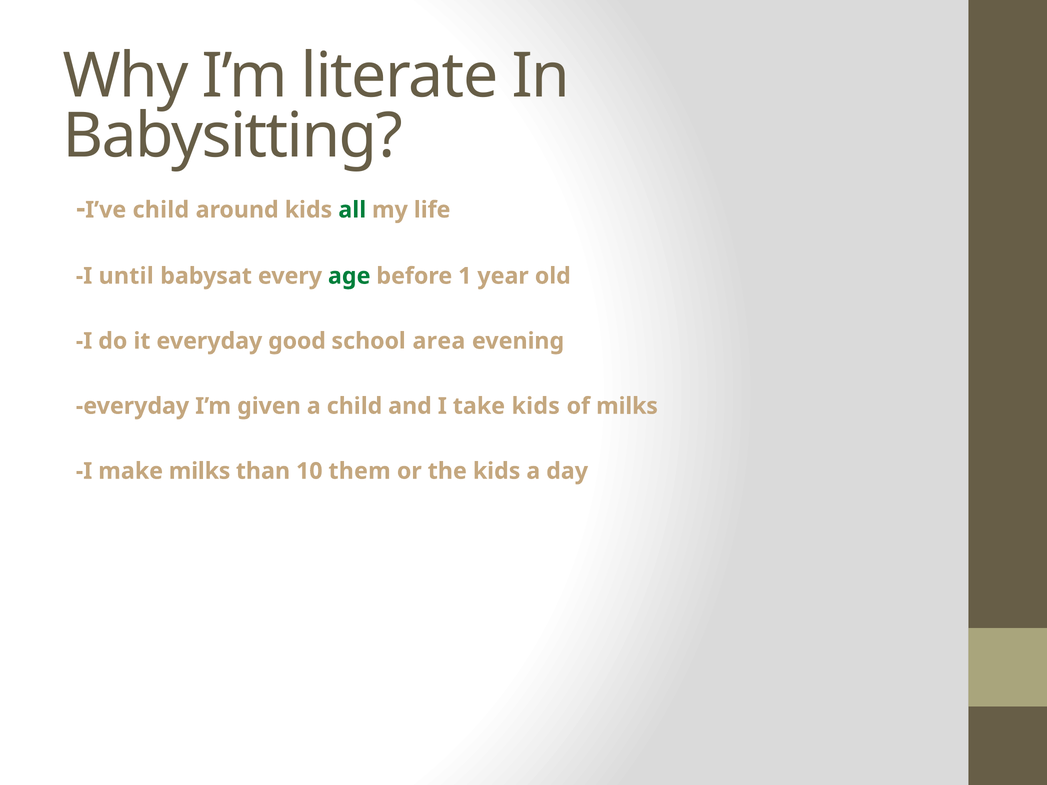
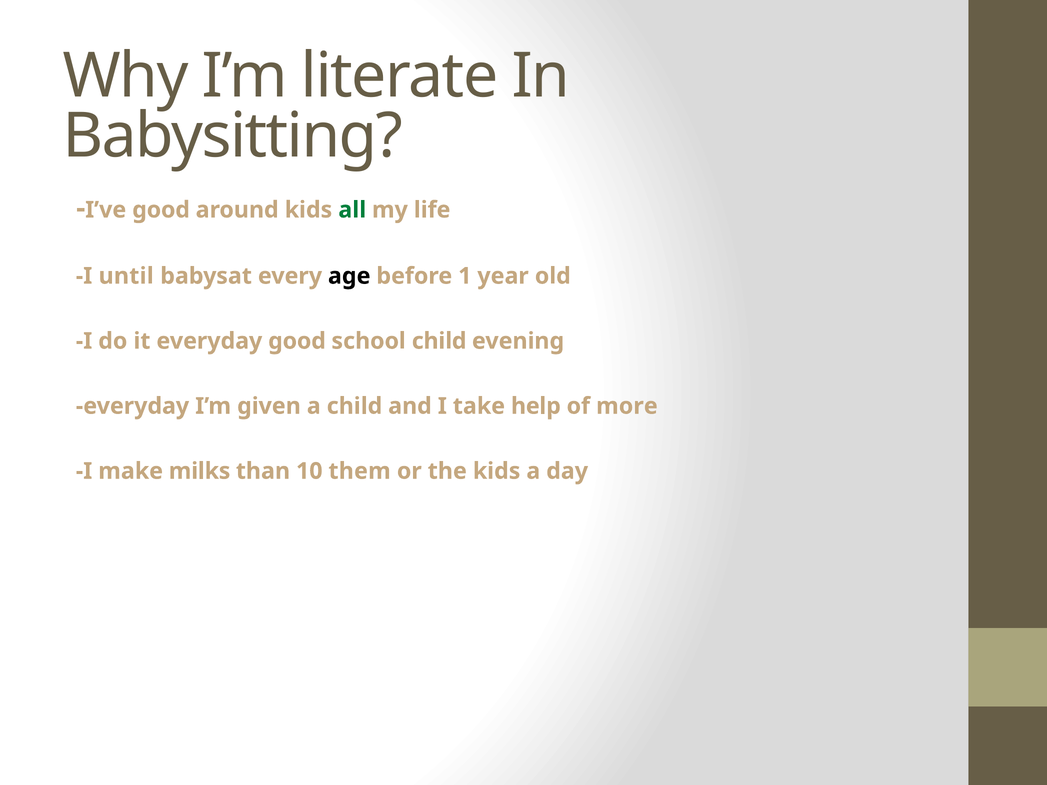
I’ve child: child -> good
age colour: green -> black
school area: area -> child
take kids: kids -> help
of milks: milks -> more
